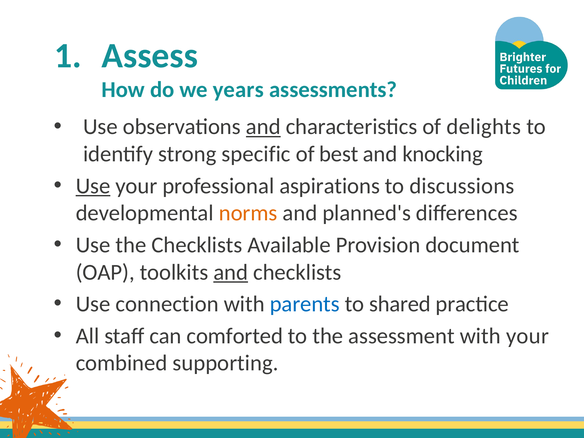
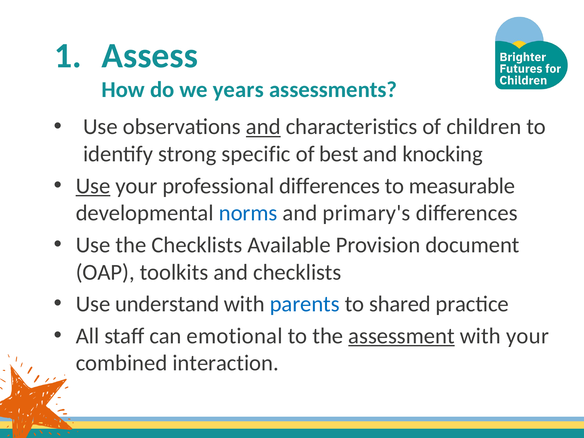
delights: delights -> children
professional aspirations: aspirations -> differences
discussions: discussions -> measurable
norms colour: orange -> blue
planned's: planned's -> primary's
and at (231, 272) underline: present -> none
connection: connection -> understand
comforted: comforted -> emotional
assessment underline: none -> present
supporting: supporting -> interaction
